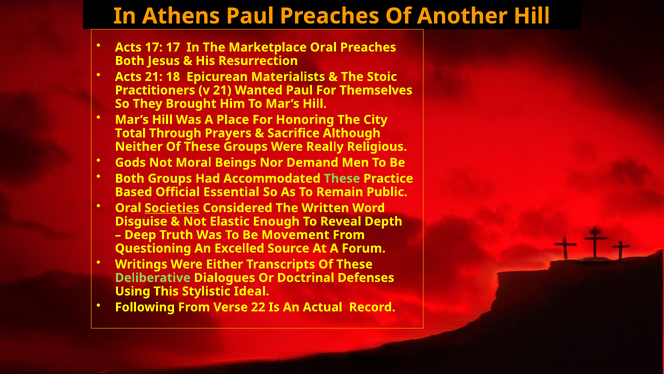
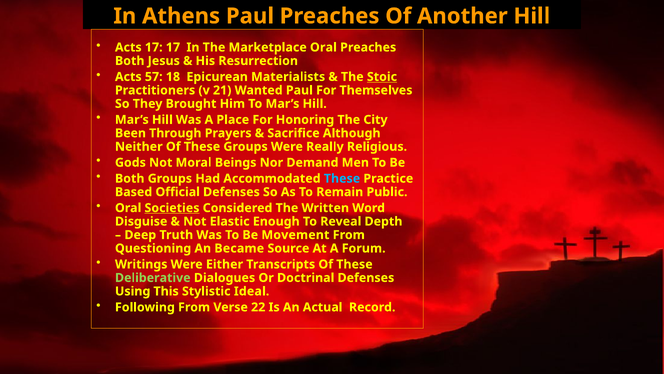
Acts 21: 21 -> 57
Stoic underline: none -> present
Total: Total -> Been
These at (342, 178) colour: light green -> light blue
Official Essential: Essential -> Defenses
Excelled: Excelled -> Became
